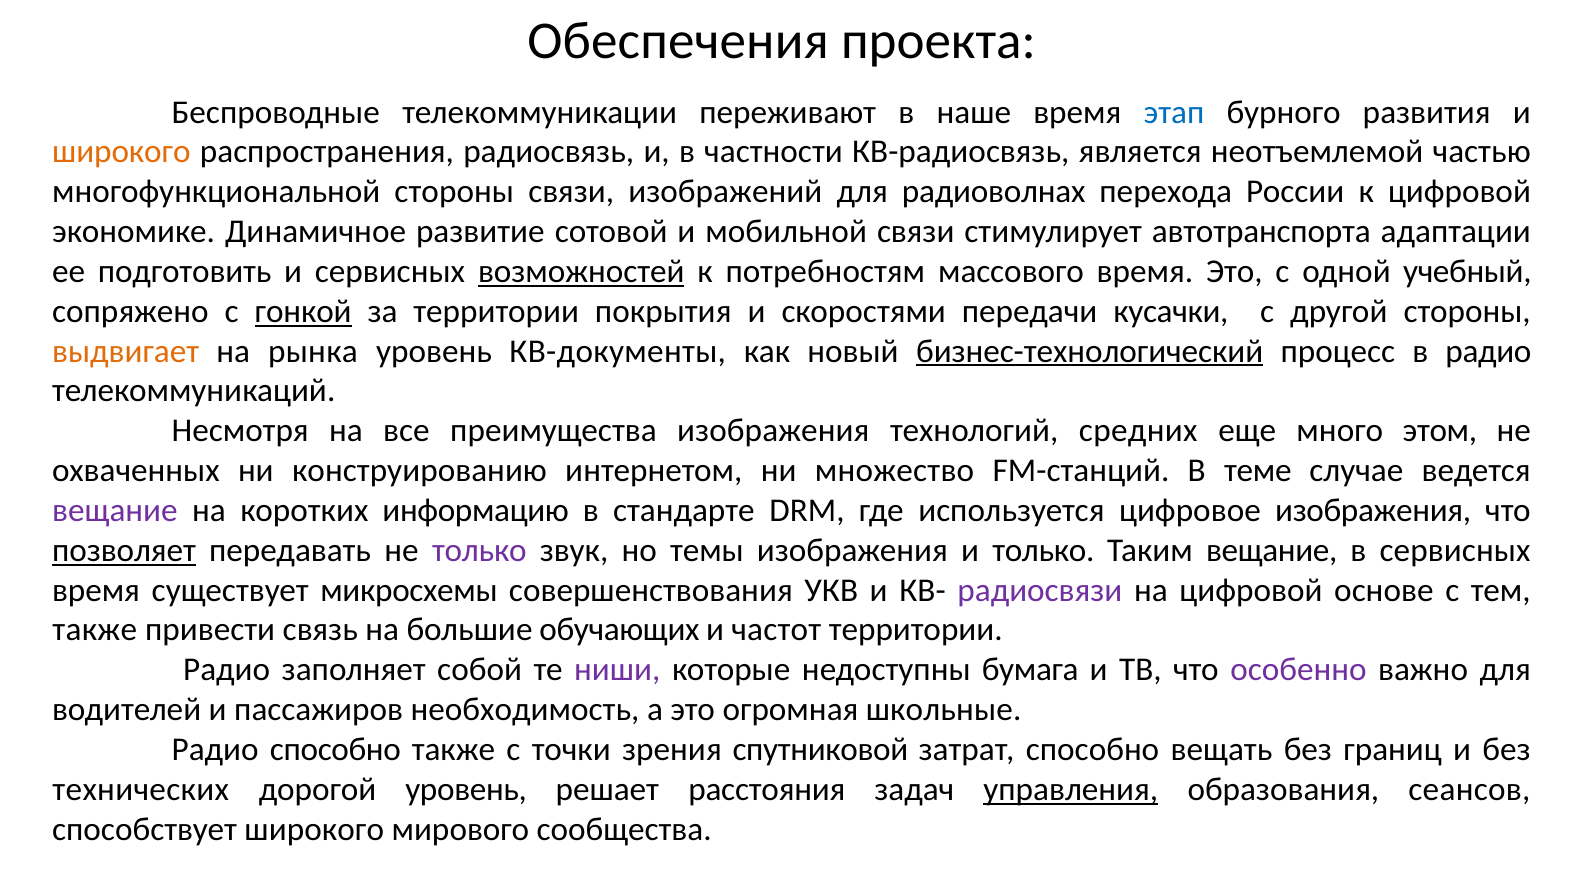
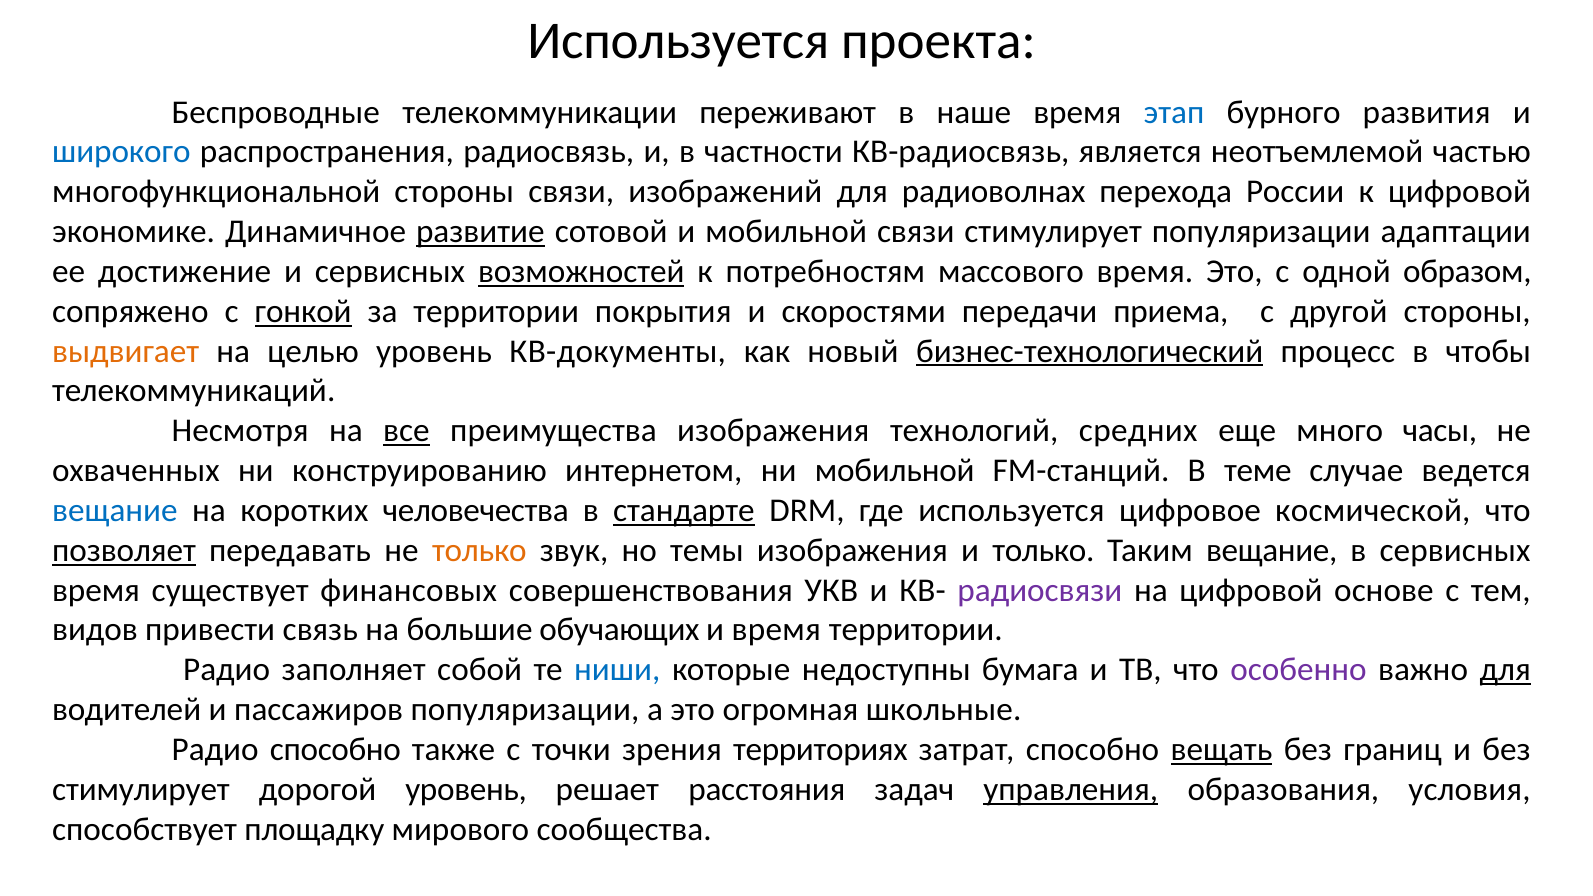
Обеспечения at (678, 41): Обеспечения -> Используется
широкого at (121, 152) colour: orange -> blue
развитие underline: none -> present
стимулирует автотранспорта: автотранспорта -> популяризации
подготовить: подготовить -> достижение
учебный: учебный -> образом
кусачки: кусачки -> приема
рынка: рынка -> целью
в радио: радио -> чтобы
все underline: none -> present
этом: этом -> часы
ни множество: множество -> мобильной
вещание at (115, 510) colour: purple -> blue
информацию: информацию -> человечества
стандарте underline: none -> present
цифровое изображения: изображения -> космической
только at (479, 550) colour: purple -> orange
микросхемы: микросхемы -> финансовых
также at (95, 630): также -> видов
и частот: частот -> время
ниши colour: purple -> blue
для at (1505, 670) underline: none -> present
пассажиров необходимость: необходимость -> популяризации
спутниковой: спутниковой -> территориях
вещать underline: none -> present
технических at (141, 789): технических -> стимулирует
сеансов: сеансов -> условия
способствует широкого: широкого -> площадку
